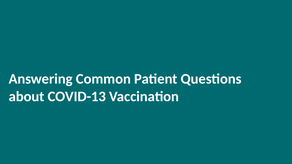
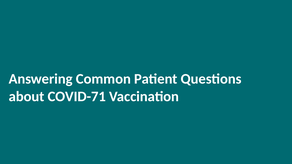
COVID-13: COVID-13 -> COVID-71
